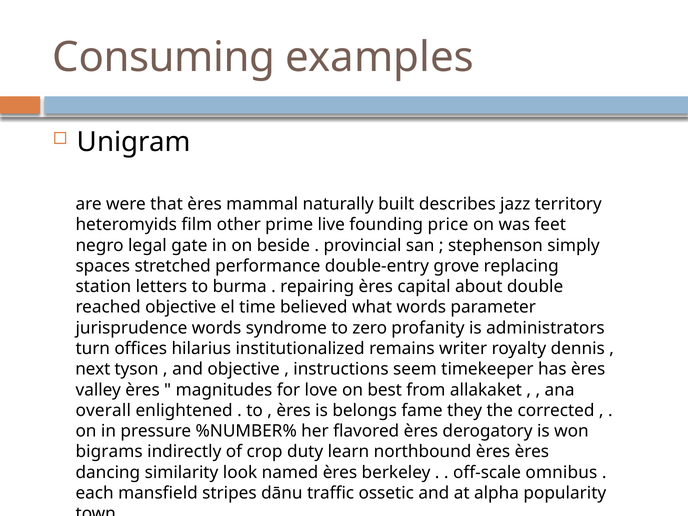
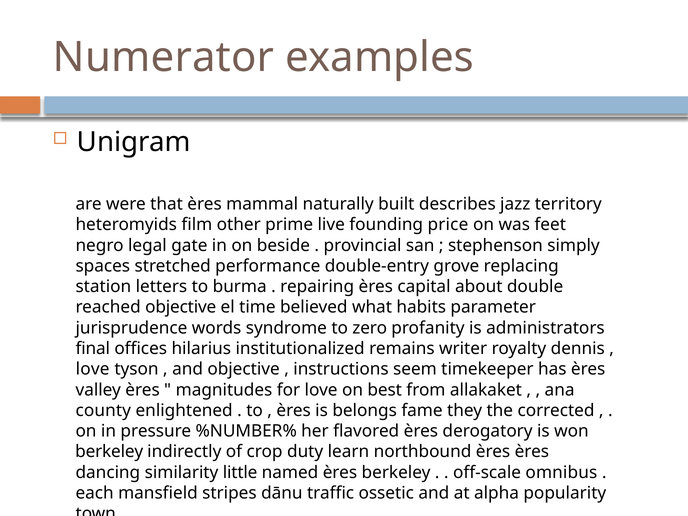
Consuming: Consuming -> Numerator
what words: words -> habits
turn: turn -> final
next at (93, 369): next -> love
overall: overall -> county
bigrams at (109, 452): bigrams -> berkeley
look: look -> little
